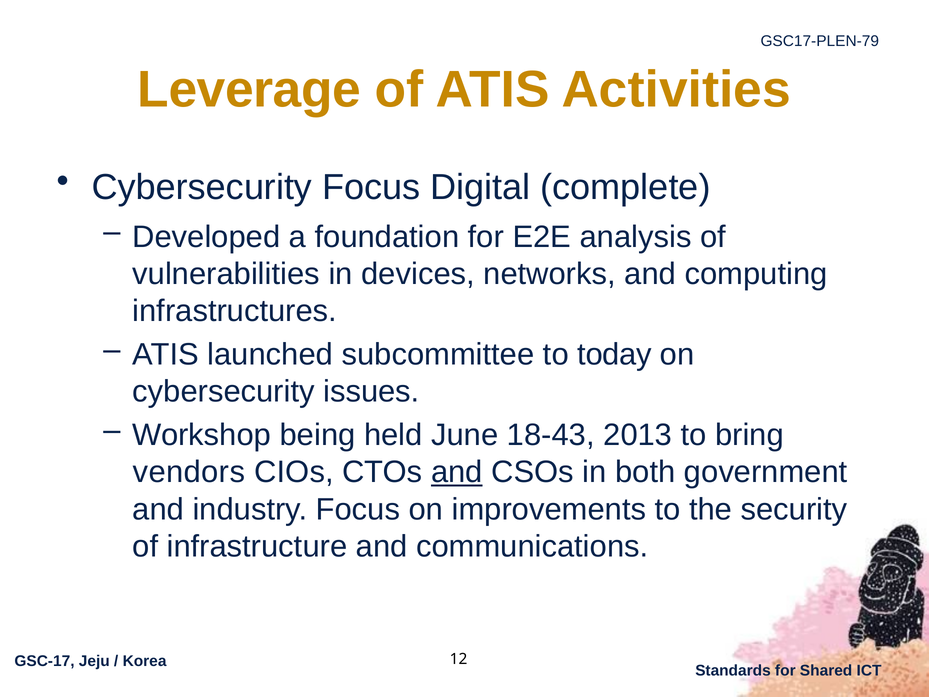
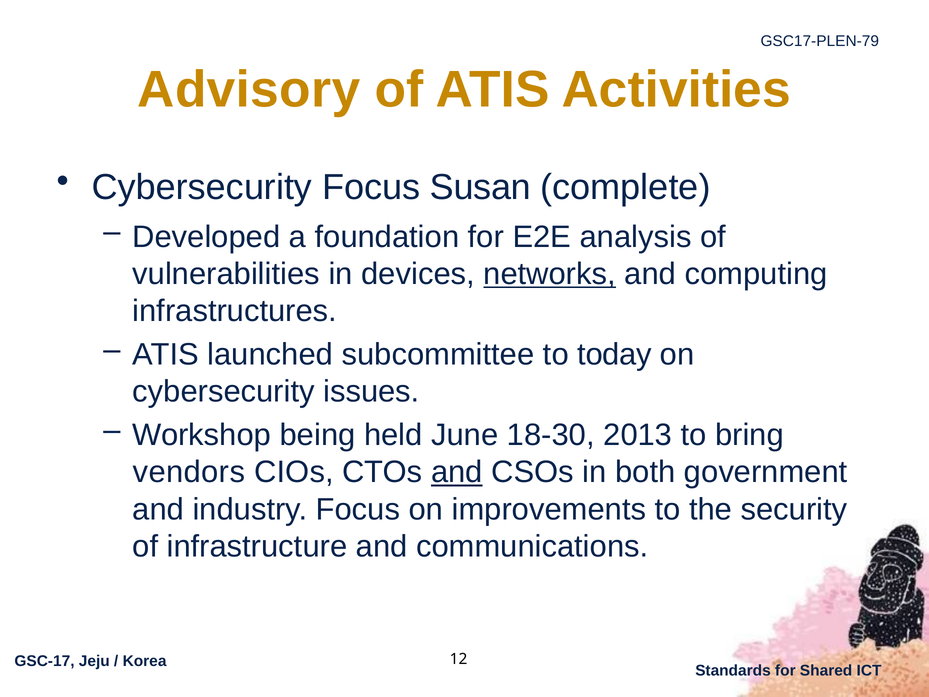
Leverage: Leverage -> Advisory
Digital: Digital -> Susan
networks underline: none -> present
18-43: 18-43 -> 18-30
